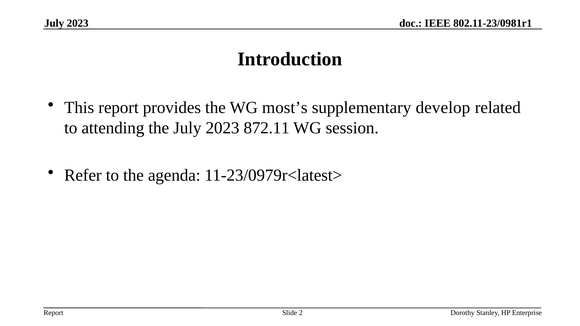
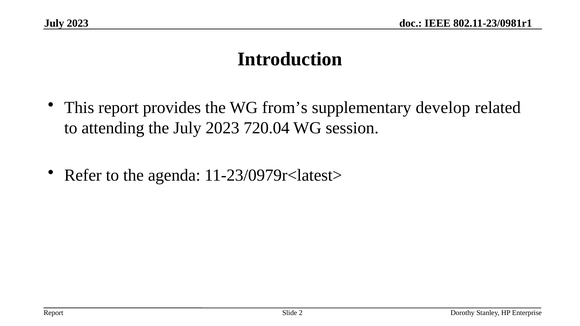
most’s: most’s -> from’s
872.11: 872.11 -> 720.04
